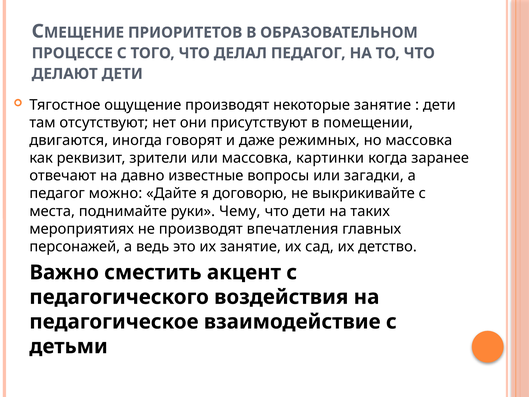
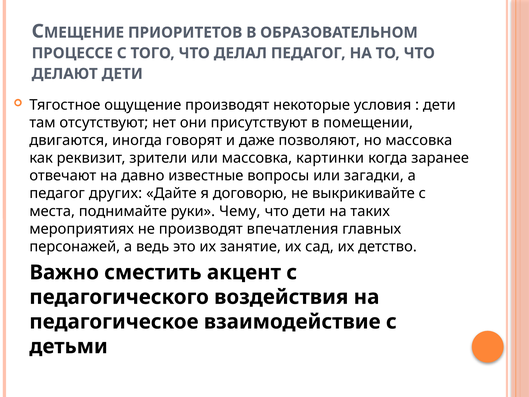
некоторые занятие: занятие -> условия
режимных: режимных -> позволяют
можно: можно -> других
